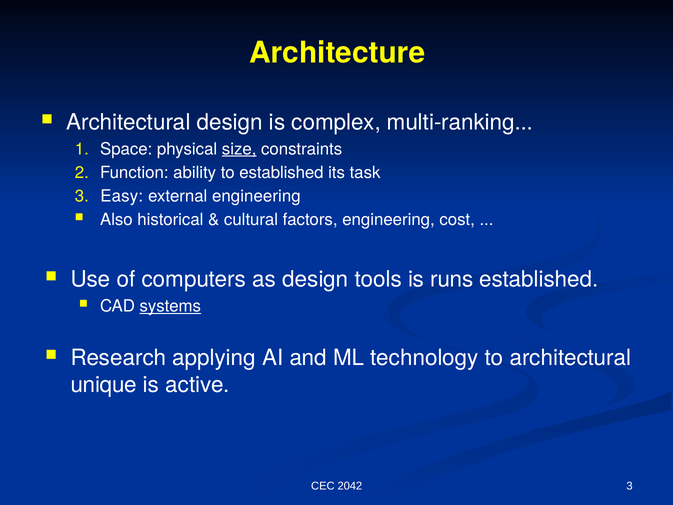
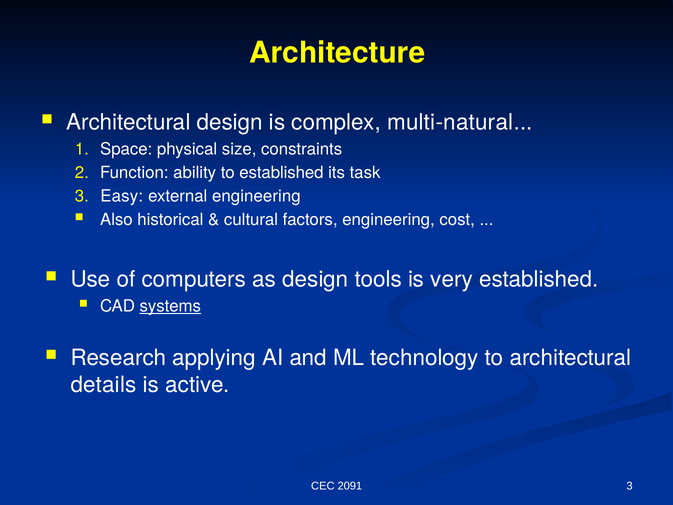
multi-ranking: multi-ranking -> multi-natural
size underline: present -> none
runs: runs -> very
unique: unique -> details
2042: 2042 -> 2091
